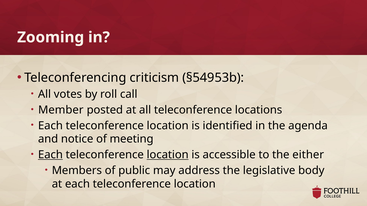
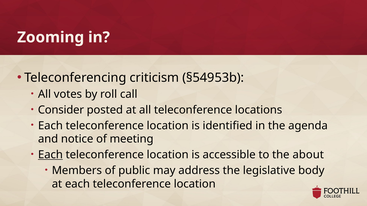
Member: Member -> Consider
location at (168, 155) underline: present -> none
either: either -> about
